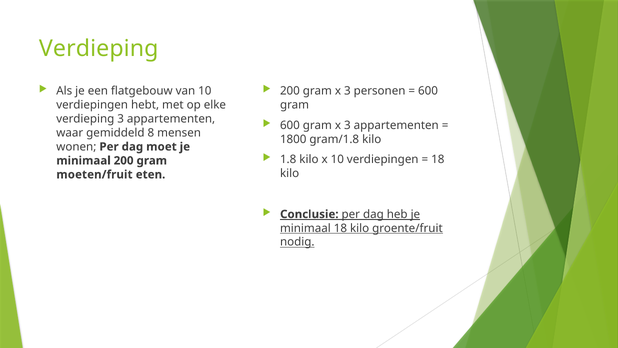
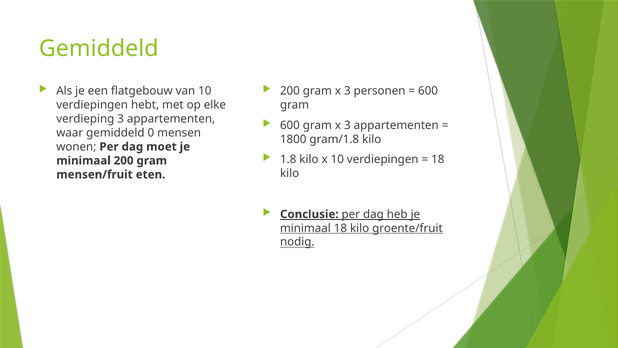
Verdieping at (99, 49): Verdieping -> Gemiddeld
8: 8 -> 0
moeten/fruit: moeten/fruit -> mensen/fruit
